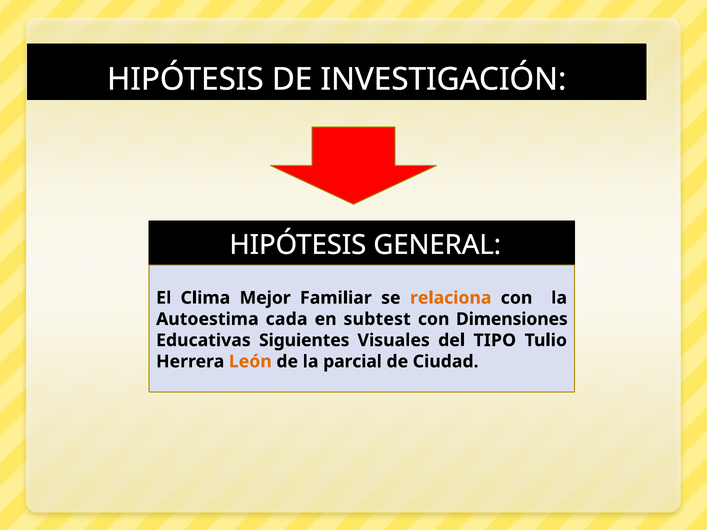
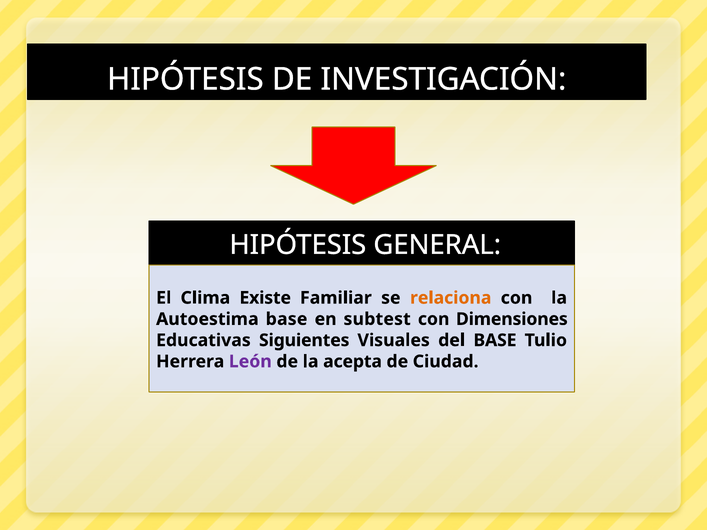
Mejor: Mejor -> Existe
Autoestima cada: cada -> base
del TIPO: TIPO -> BASE
León colour: orange -> purple
parcial: parcial -> acepta
